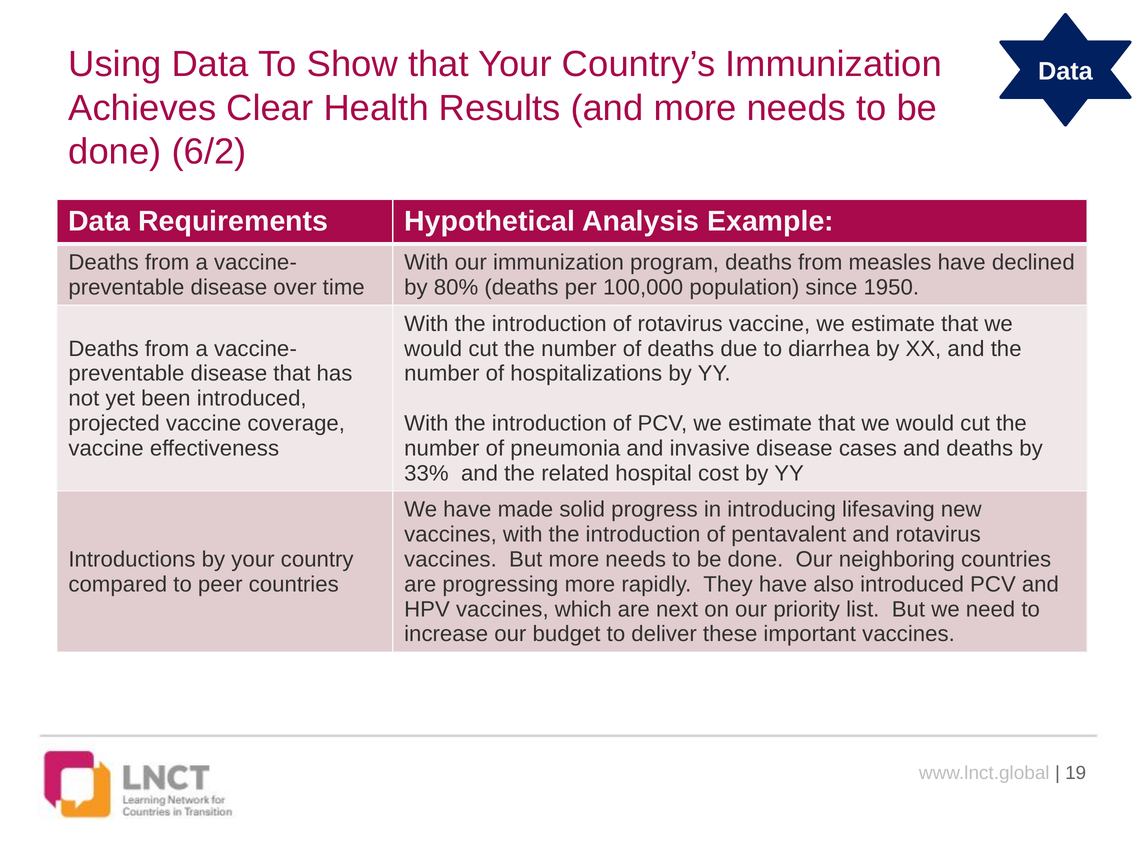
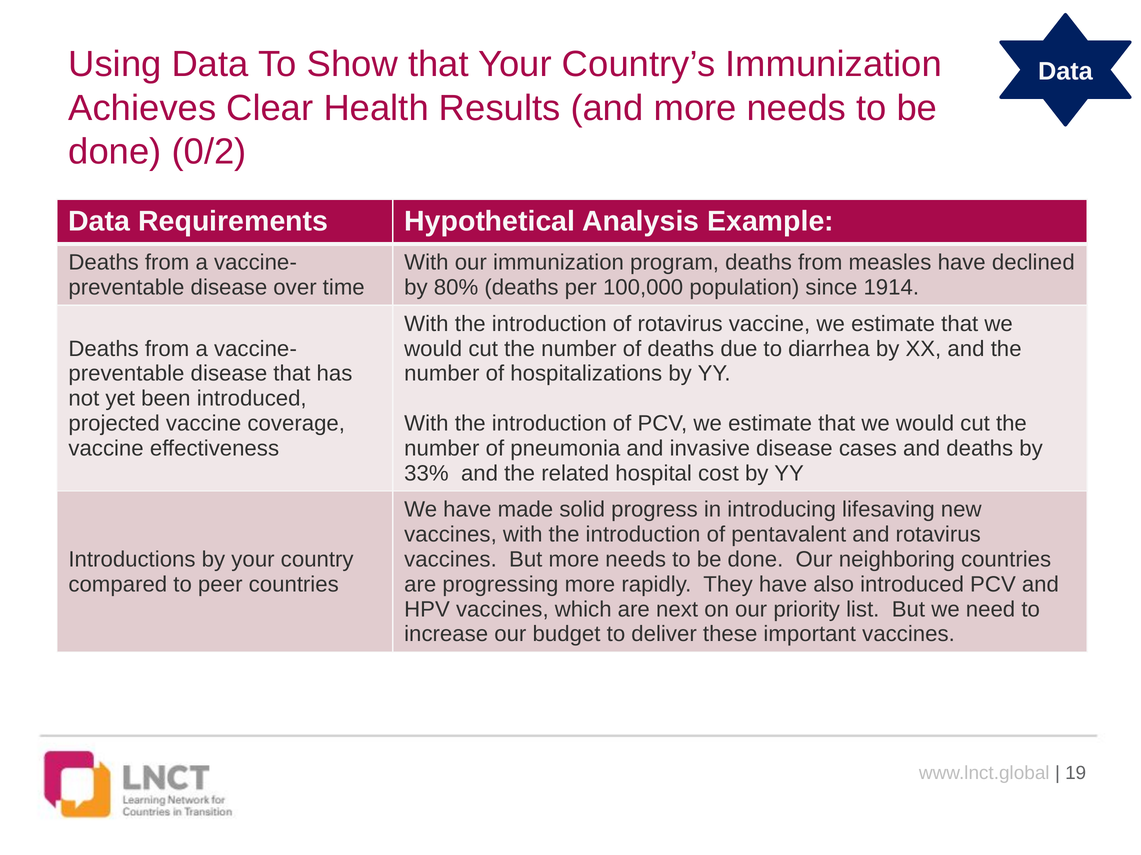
6/2: 6/2 -> 0/2
1950: 1950 -> 1914
